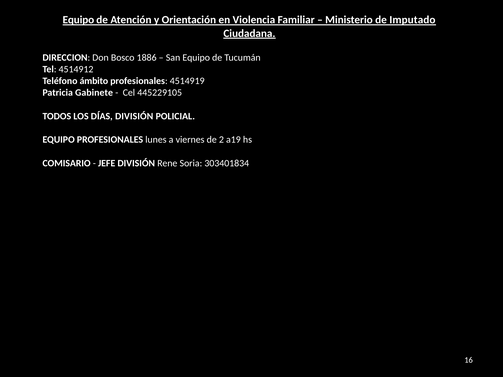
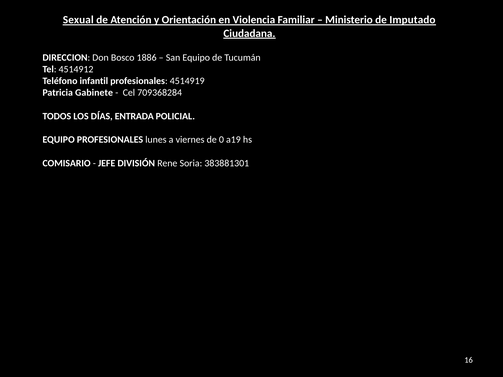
Equipo at (78, 20): Equipo -> Sexual
ámbito: ámbito -> infantil
445229105: 445229105 -> 709368284
DÍAS DIVISIÓN: DIVISIÓN -> ENTRADA
2: 2 -> 0
303401834: 303401834 -> 383881301
